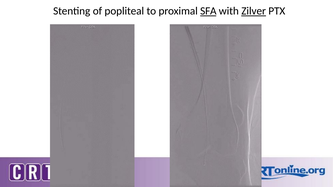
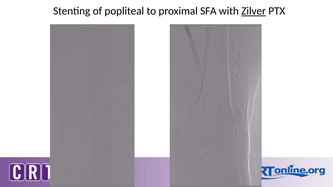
SFA underline: present -> none
